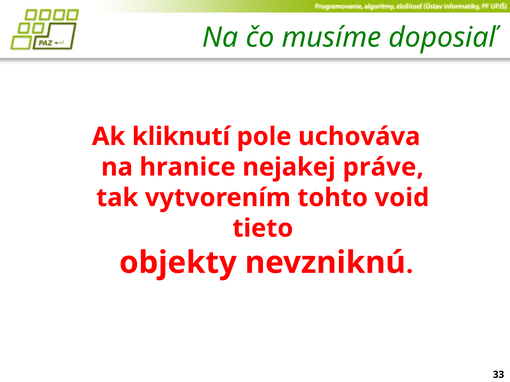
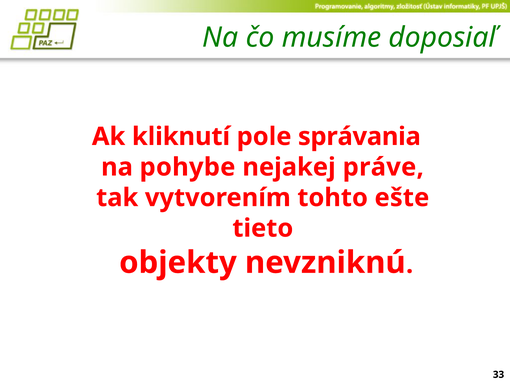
uchováva: uchováva -> správania
hranice: hranice -> pohybe
void: void -> ešte
